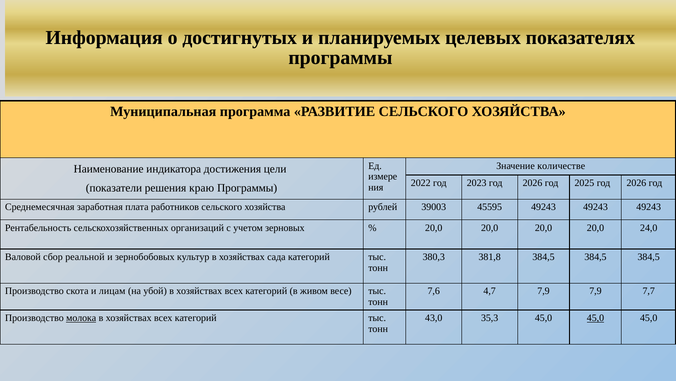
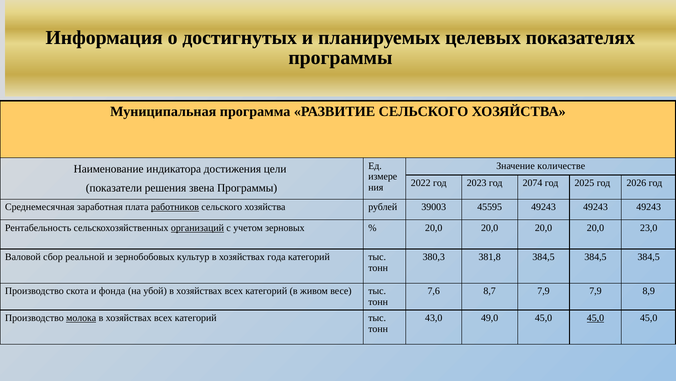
2023 год 2026: 2026 -> 2074
краю: краю -> звена
работников underline: none -> present
организаций underline: none -> present
24,0: 24,0 -> 23,0
сада: сада -> года
лицам: лицам -> фонда
4,7: 4,7 -> 8,7
7,7: 7,7 -> 8,9
35,3: 35,3 -> 49,0
